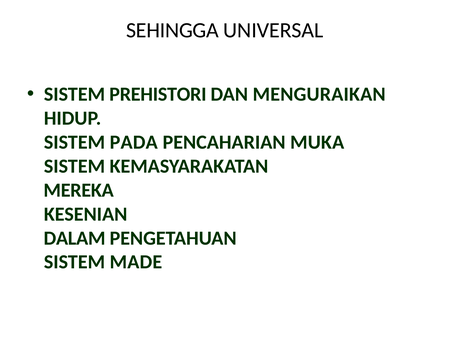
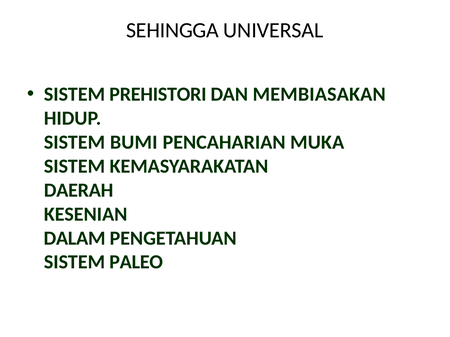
MENGURAIKAN: MENGURAIKAN -> MEMBIASAKAN
PADA: PADA -> BUMI
MEREKA: MEREKA -> DAERAH
MADE: MADE -> PALEO
